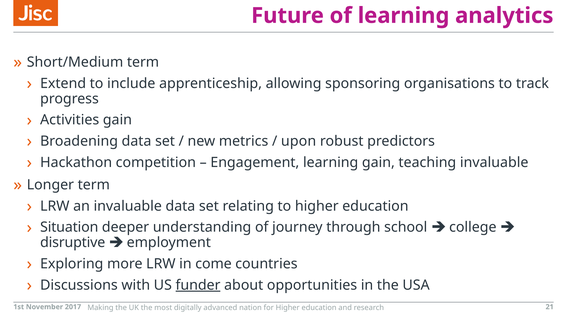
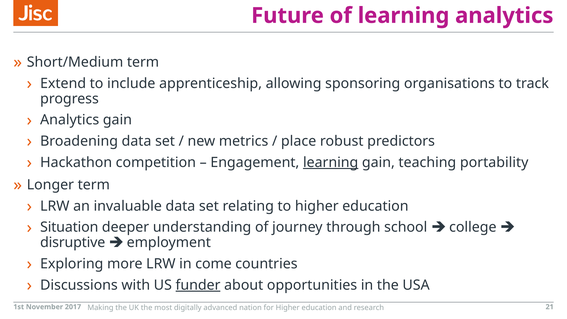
Activities at (70, 120): Activities -> Analytics
upon: upon -> place
learning at (331, 162) underline: none -> present
teaching invaluable: invaluable -> portability
